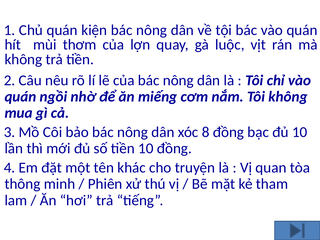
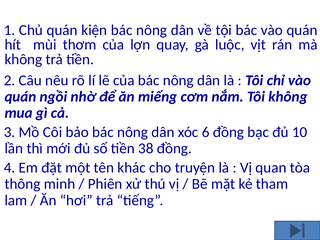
8: 8 -> 6
tiền 10: 10 -> 38
